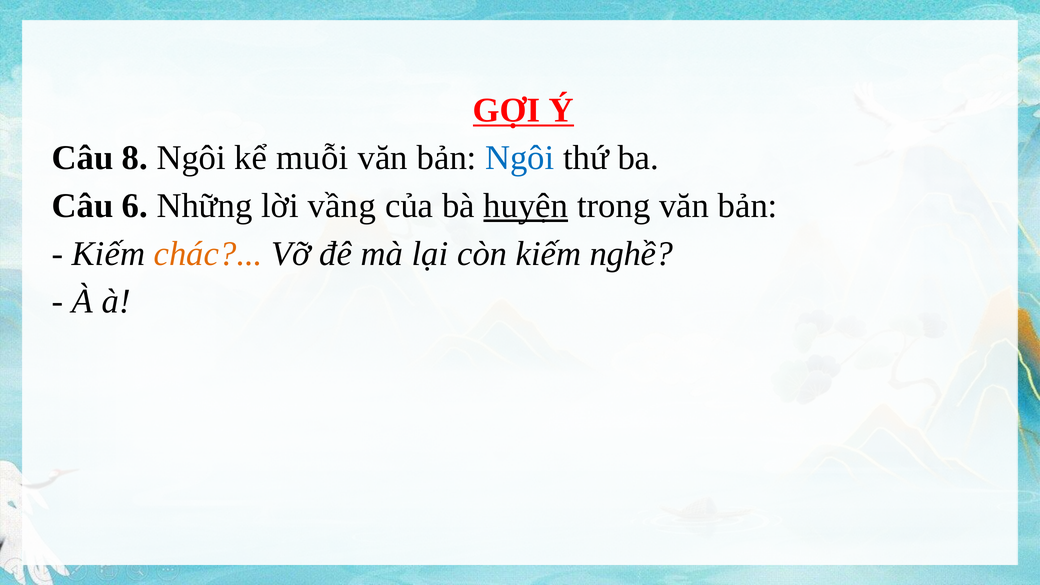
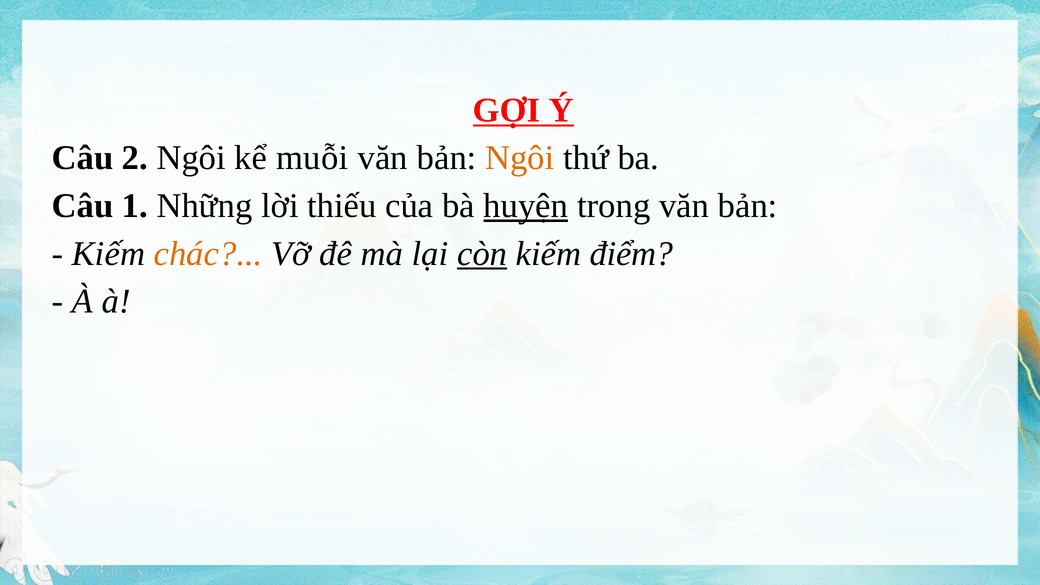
8: 8 -> 2
Ngôi at (520, 158) colour: blue -> orange
6: 6 -> 1
vầng: vầng -> thiếu
còn underline: none -> present
nghề: nghề -> điểm
